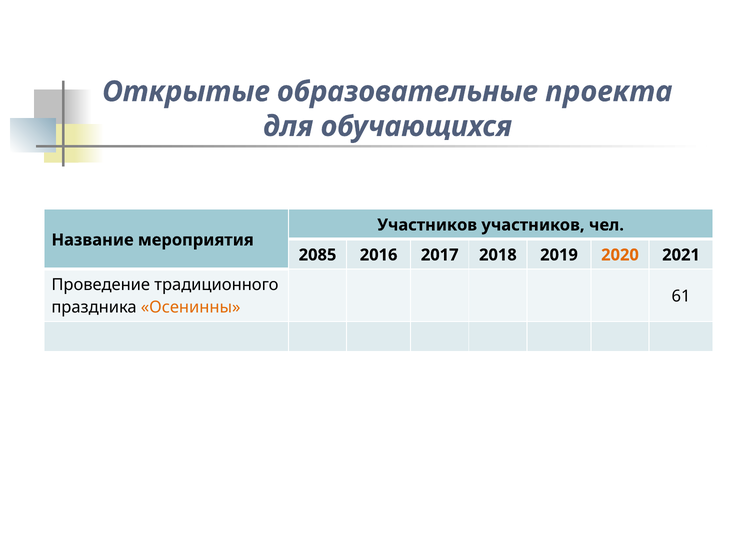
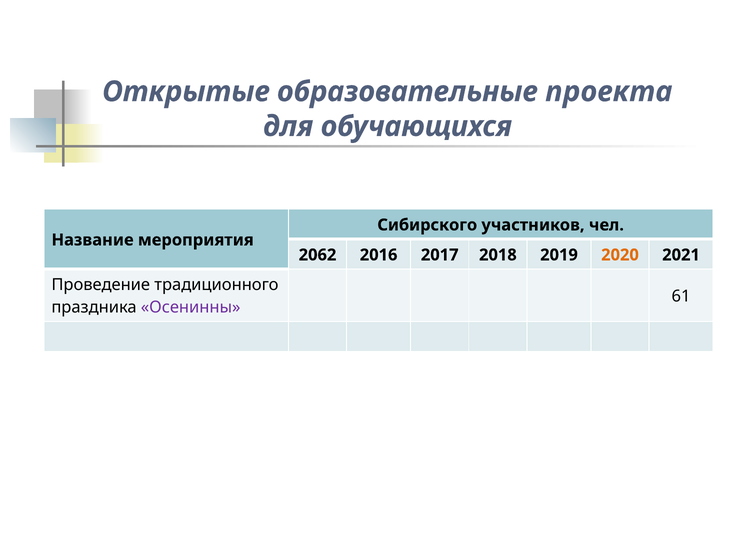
Участников at (427, 225): Участников -> Сибирского
2085: 2085 -> 2062
Осенинны colour: orange -> purple
